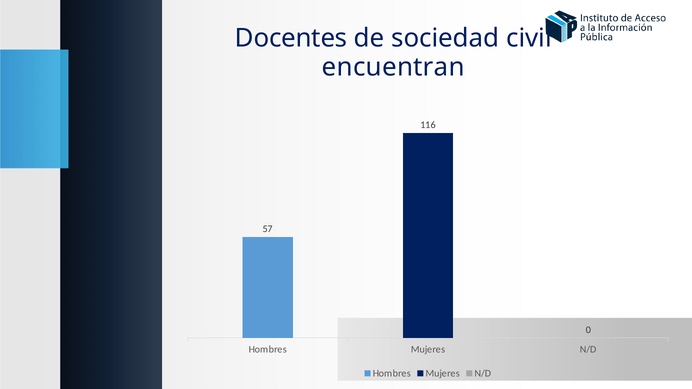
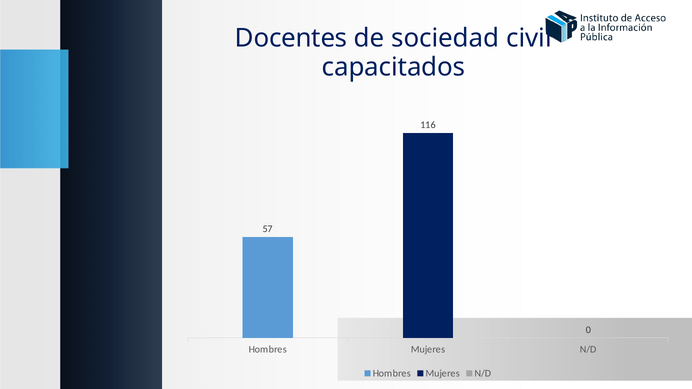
encuentran: encuentran -> capacitados
